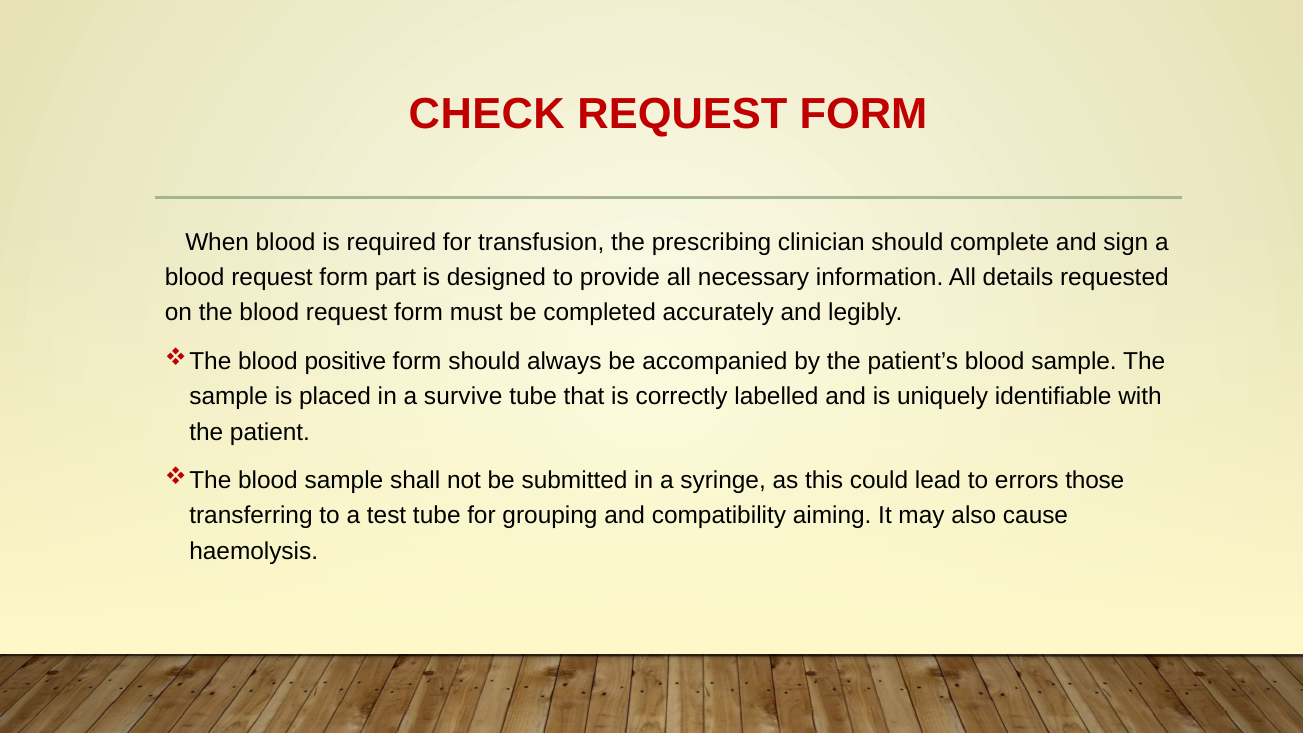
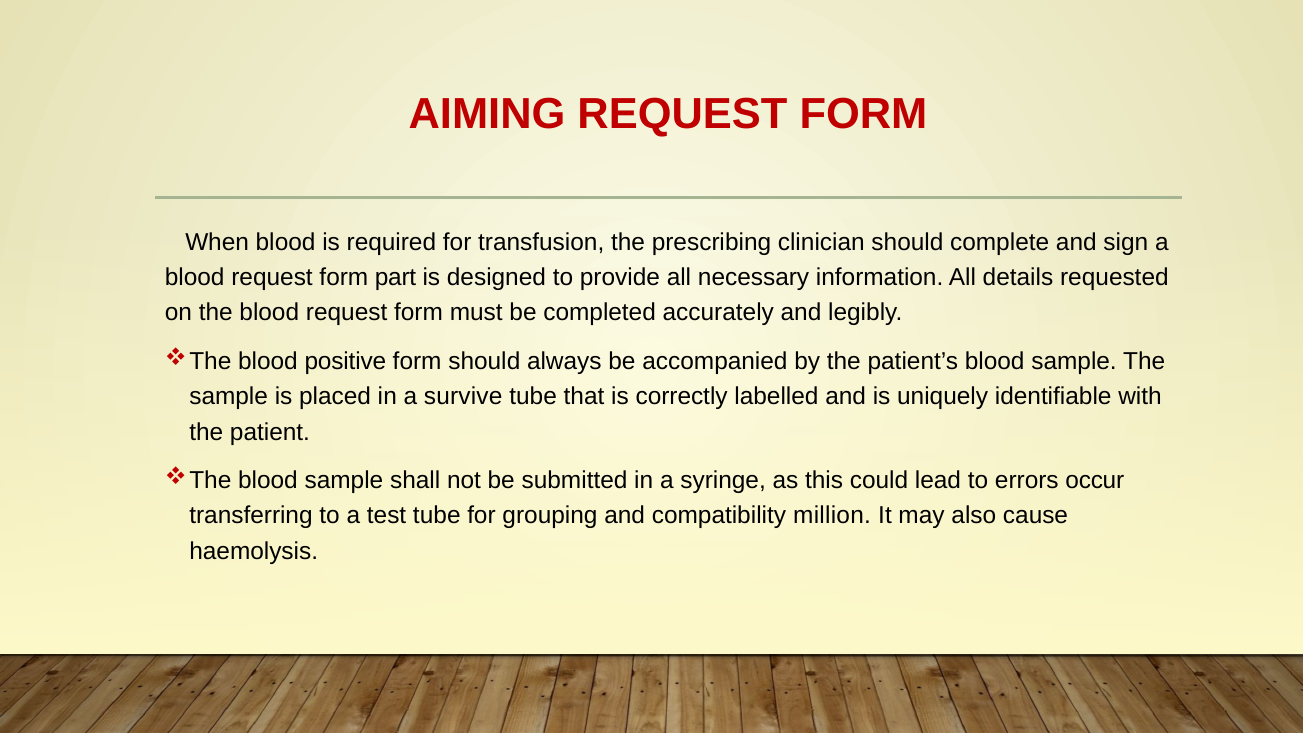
CHECK: CHECK -> AIMING
those: those -> occur
aiming: aiming -> million
